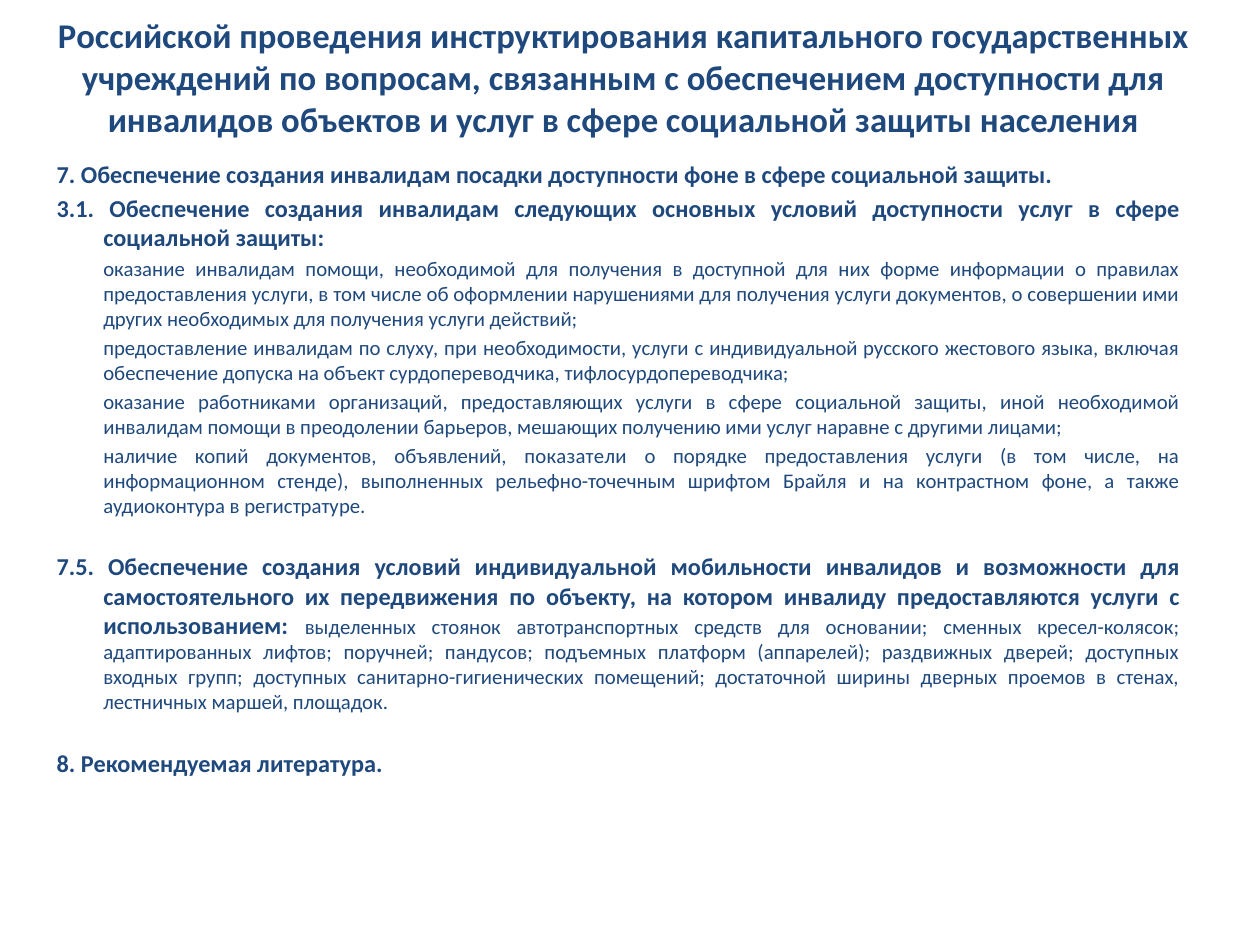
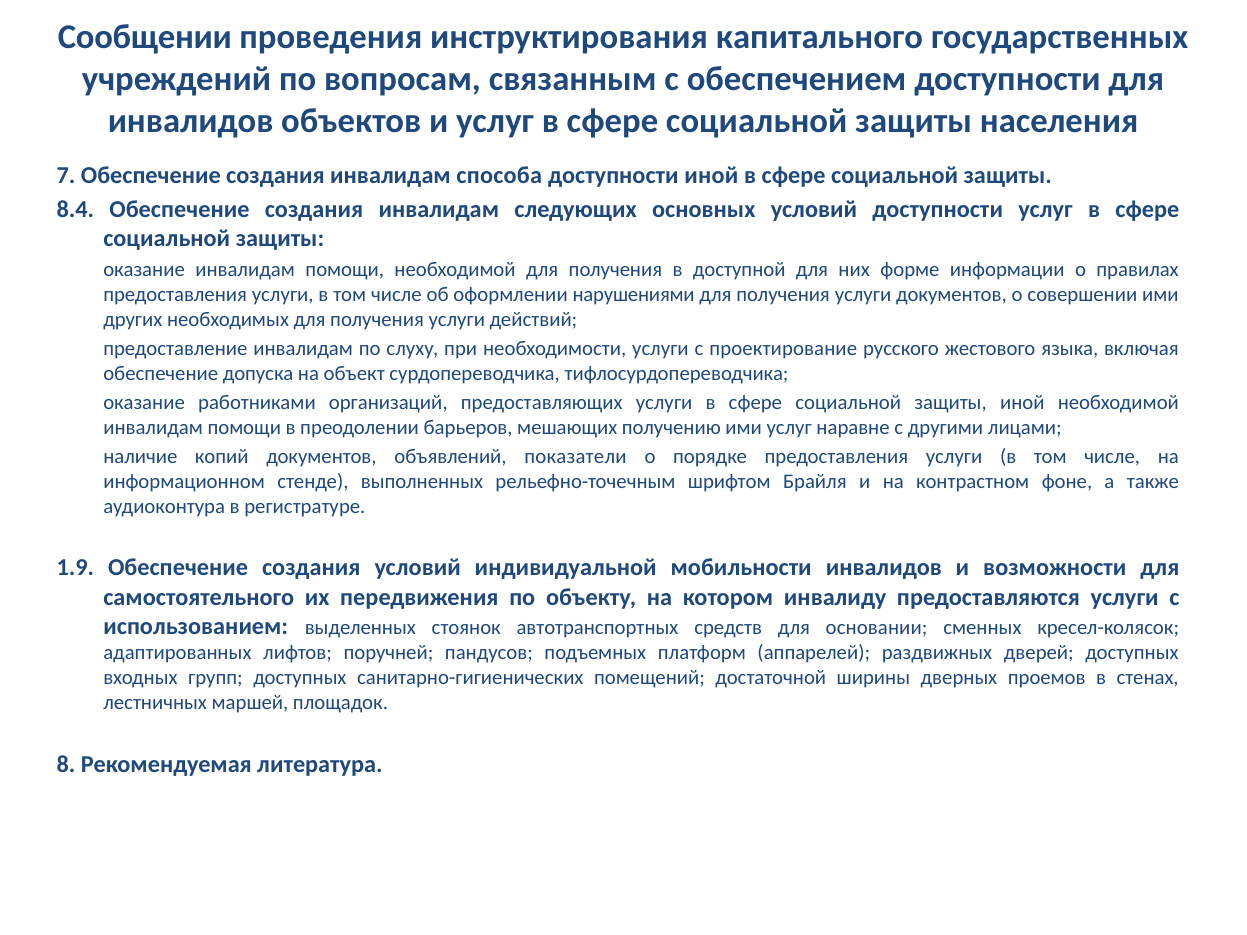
Российской: Российской -> Сообщении
посадки: посадки -> способа
доступности фоне: фоне -> иной
3.1: 3.1 -> 8.4
с индивидуальной: индивидуальной -> проектирование
7.5: 7.5 -> 1.9
